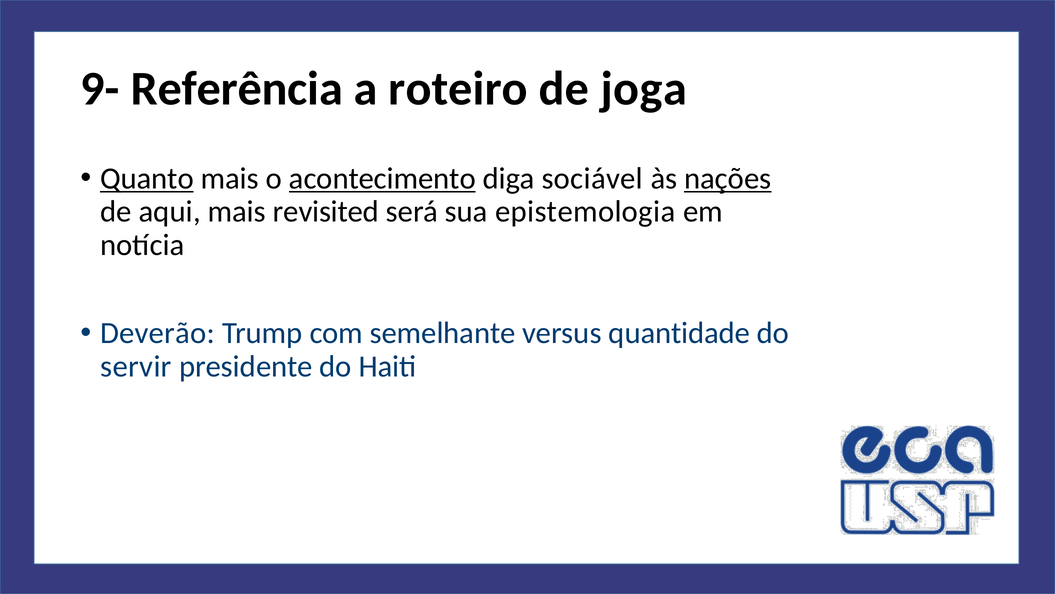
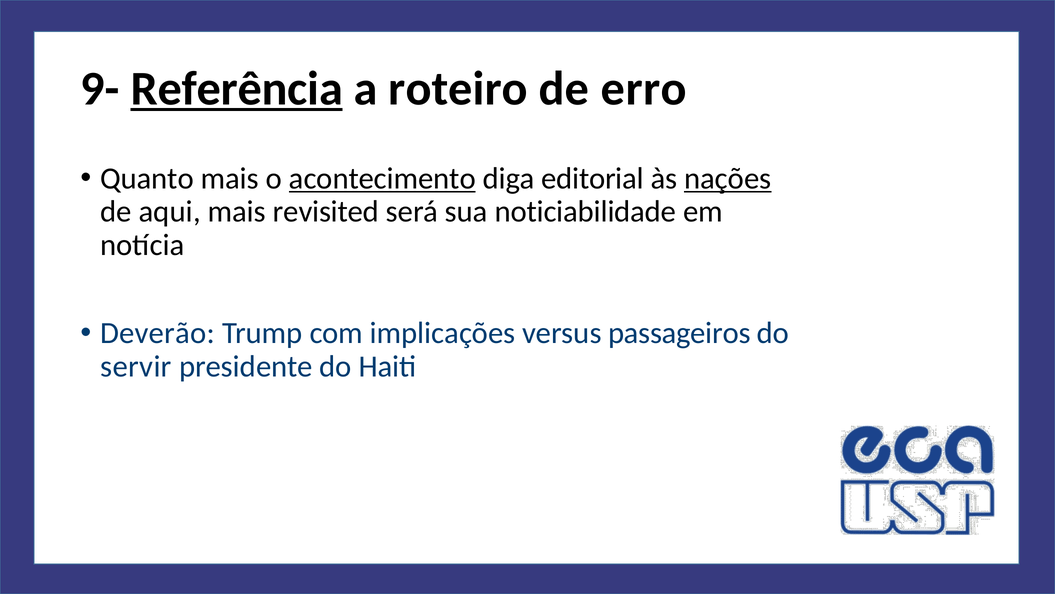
Referência underline: none -> present
joga: joga -> erro
Quanto underline: present -> none
sociável: sociável -> editorial
epistemologia: epistemologia -> noticiabilidade
semelhante: semelhante -> implicações
quantidade: quantidade -> passageiros
